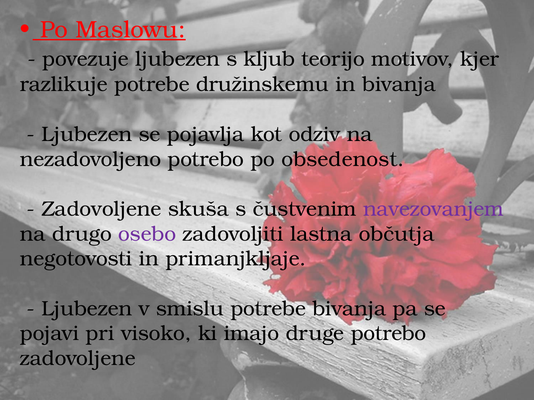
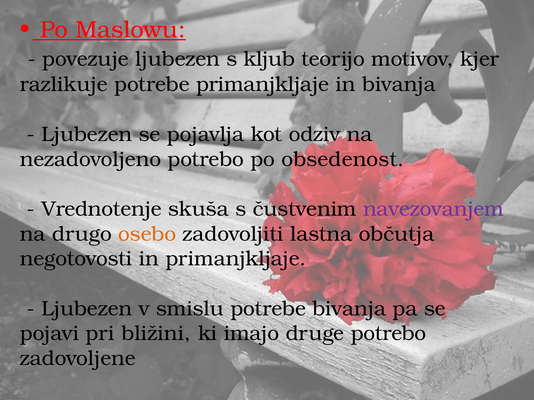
potrebe družinskemu: družinskemu -> primanjkljaje
Zadovoljene at (101, 209): Zadovoljene -> Vrednotenje
osebo colour: purple -> orange
visoko: visoko -> bližini
